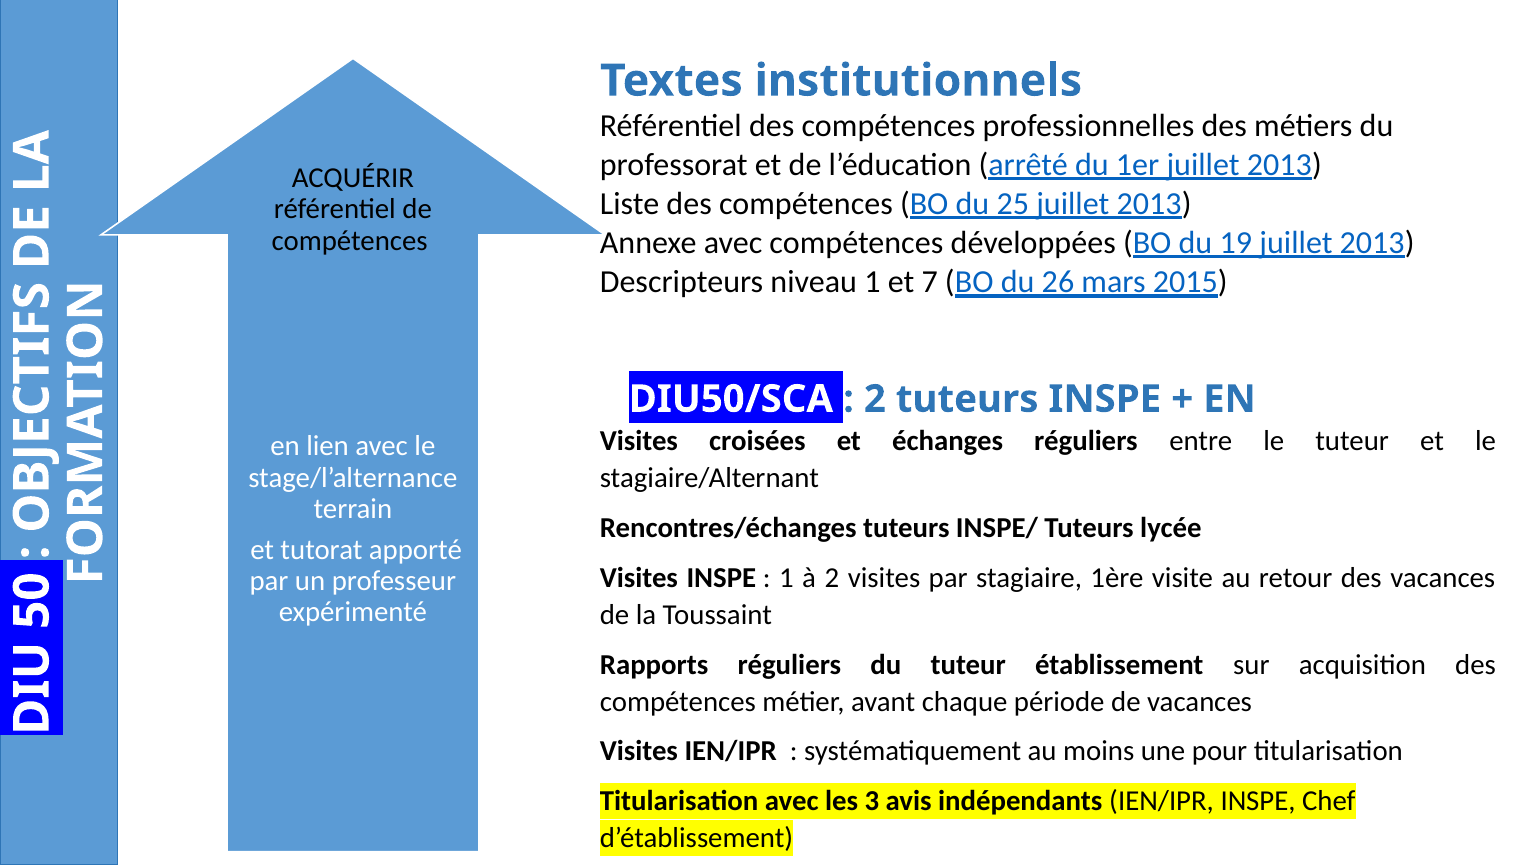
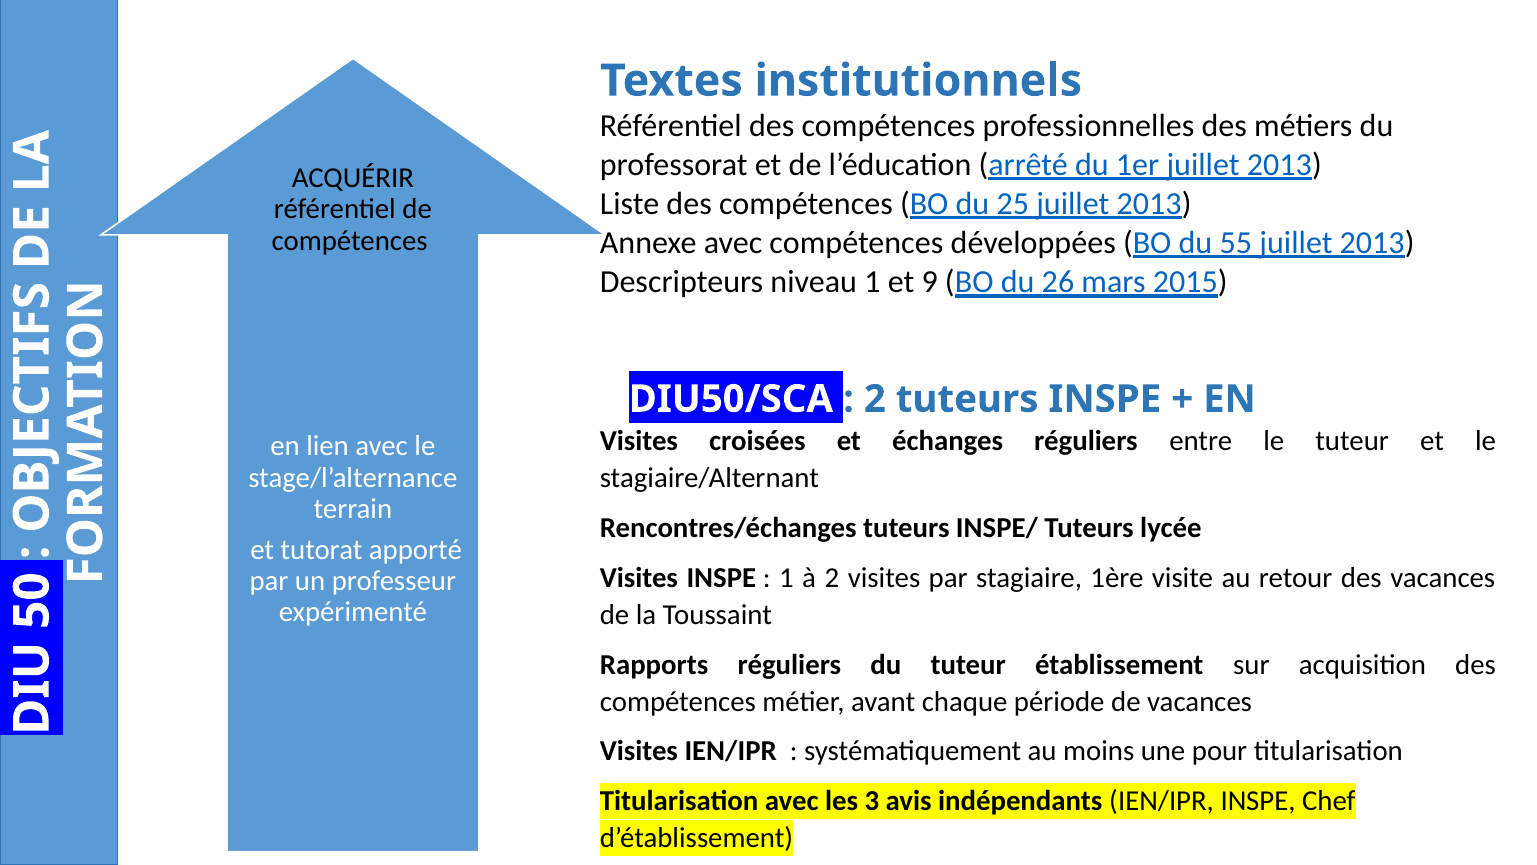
19: 19 -> 55
7: 7 -> 9
